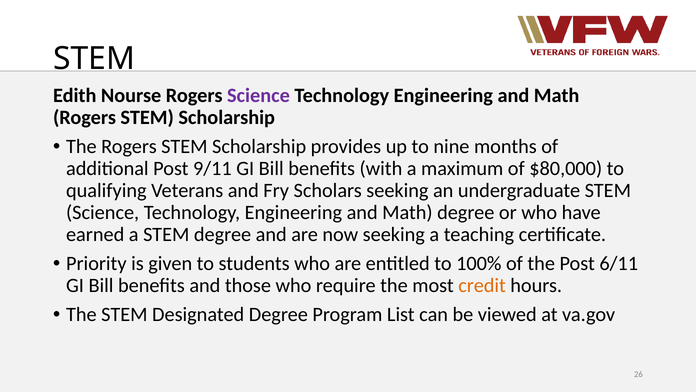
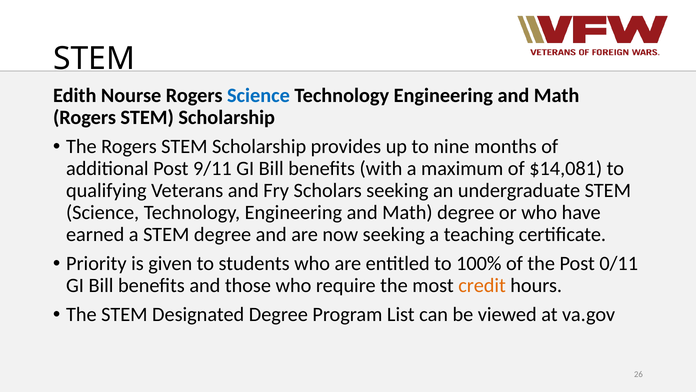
Science at (258, 96) colour: purple -> blue
$80,000: $80,000 -> $14,081
6/11: 6/11 -> 0/11
